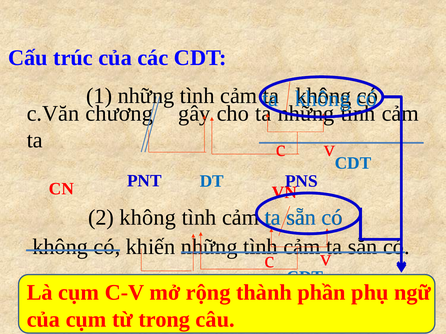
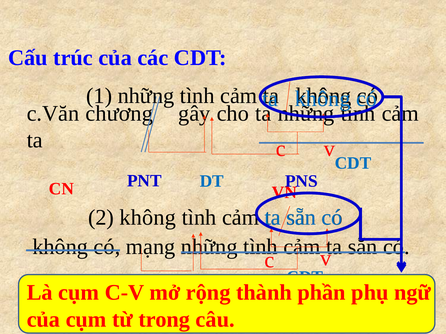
khiến: khiến -> mạng
